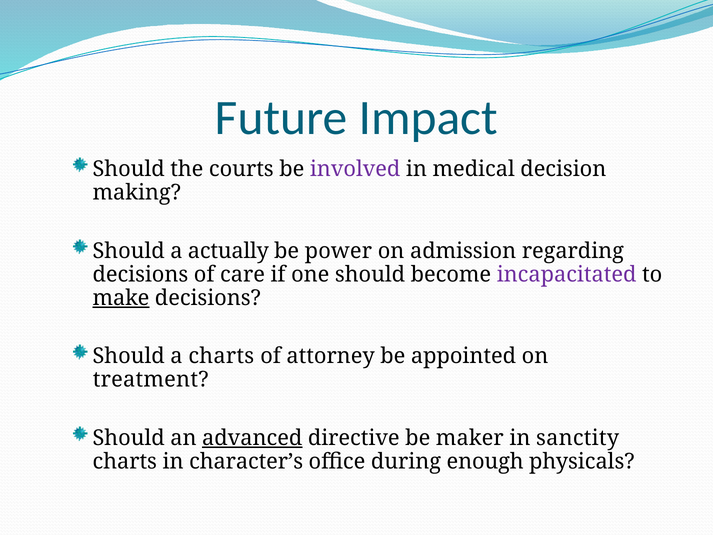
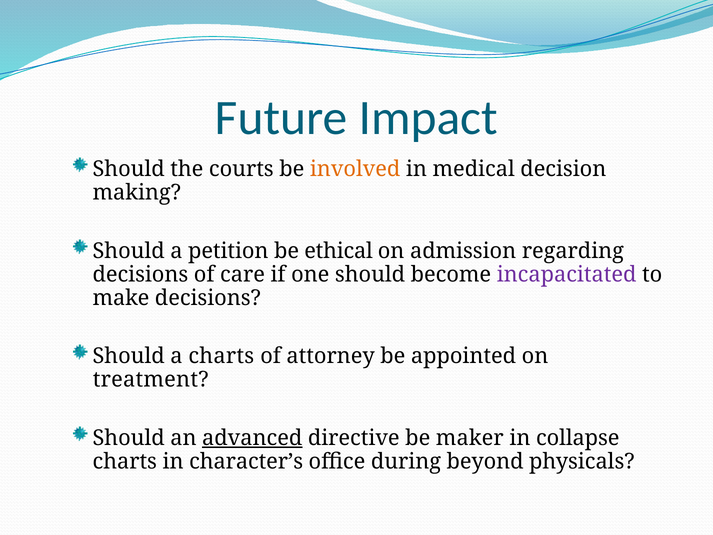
involved colour: purple -> orange
actually: actually -> petition
power: power -> ethical
make underline: present -> none
sanctity: sanctity -> collapse
enough: enough -> beyond
